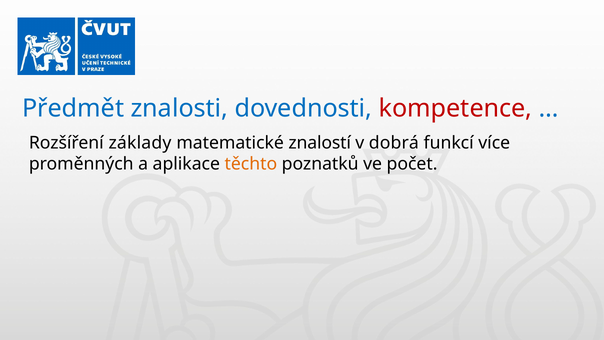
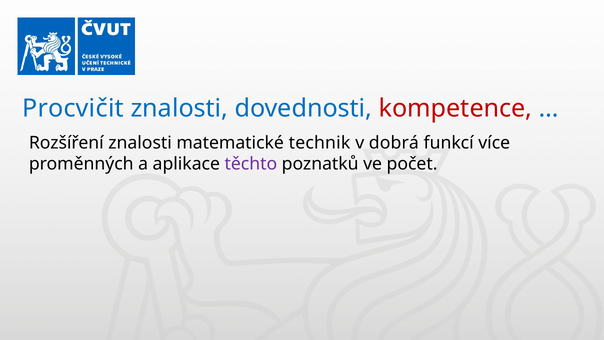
Předmět: Předmět -> Procvičit
Rozšíření základy: základy -> znalosti
znalostí: znalostí -> technik
těchto colour: orange -> purple
